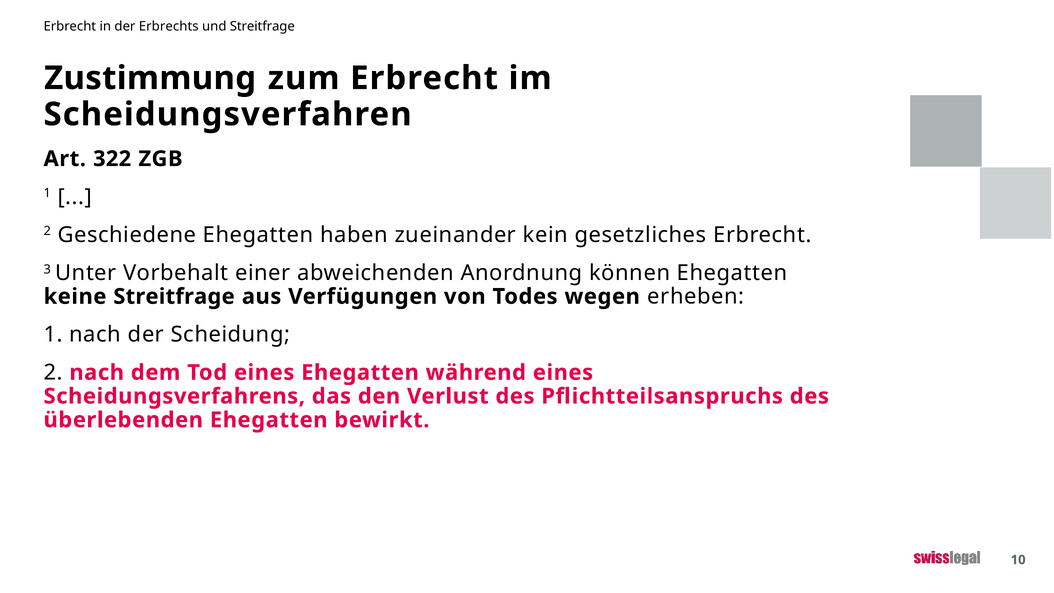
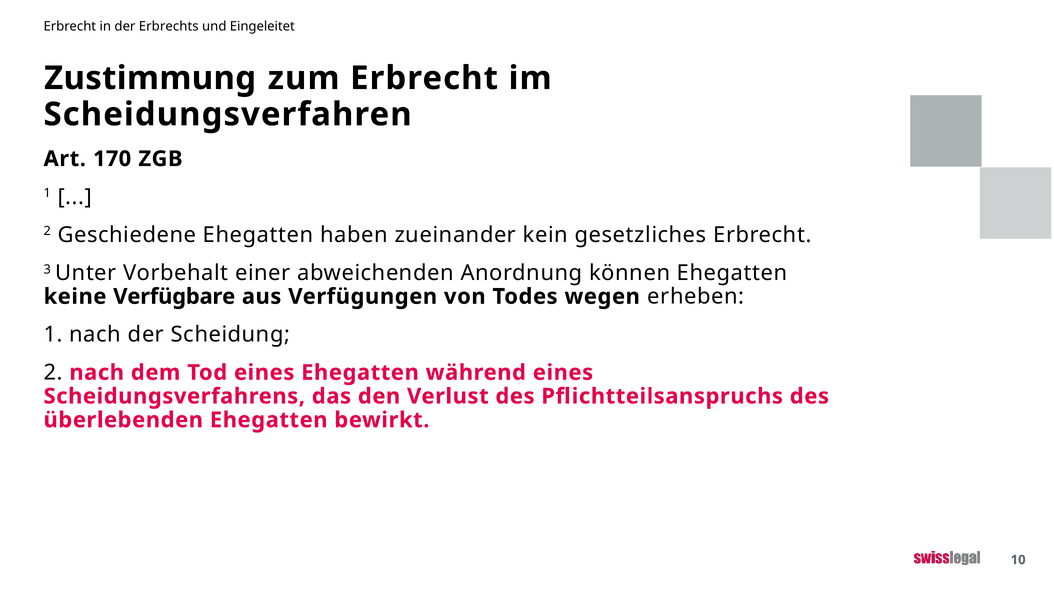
und Streitfrage: Streitfrage -> Eingeleitet
322: 322 -> 170
keine Streitfrage: Streitfrage -> Verfügbare
